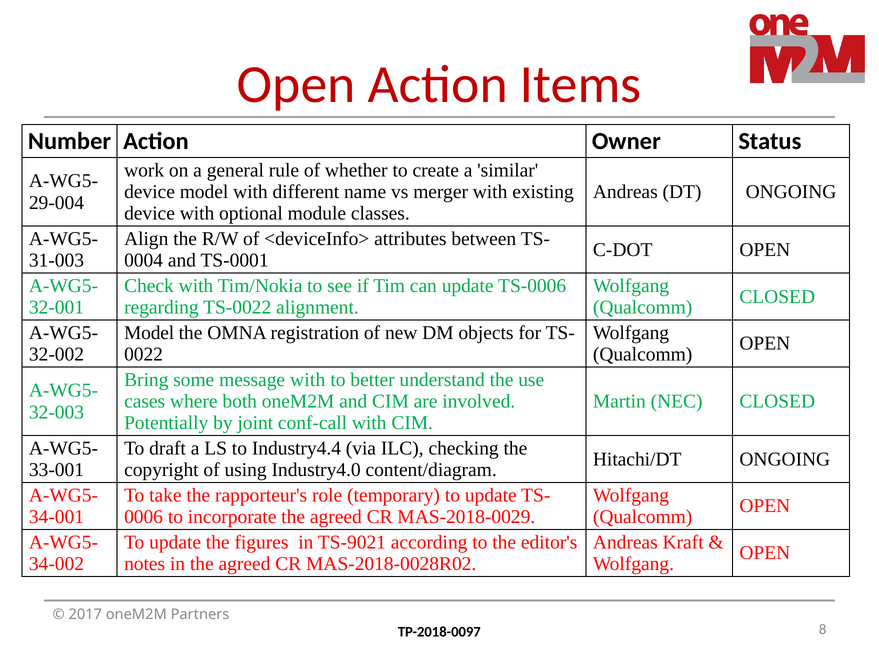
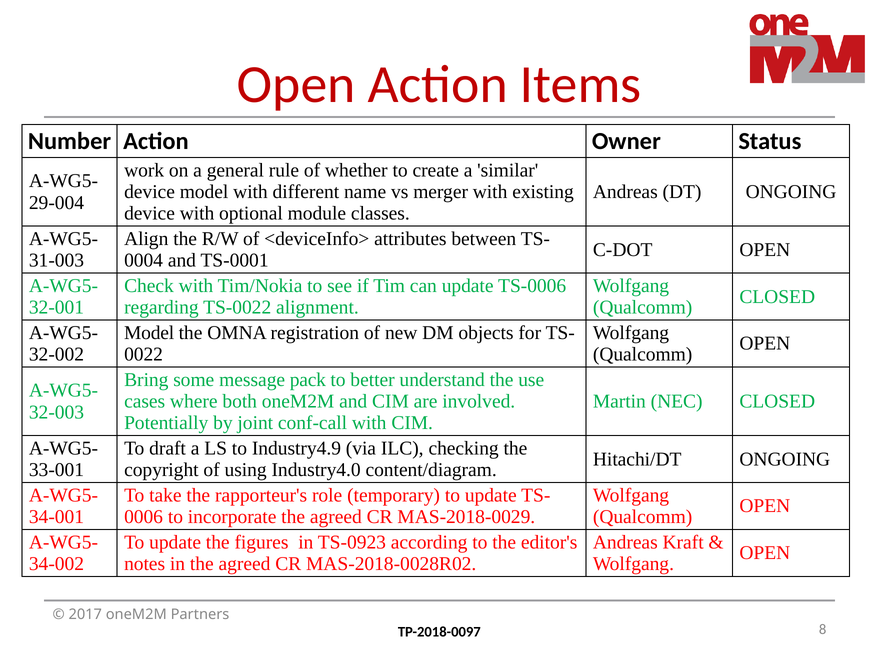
message with: with -> pack
Industry4.4: Industry4.4 -> Industry4.9
TS-9021: TS-9021 -> TS-0923
